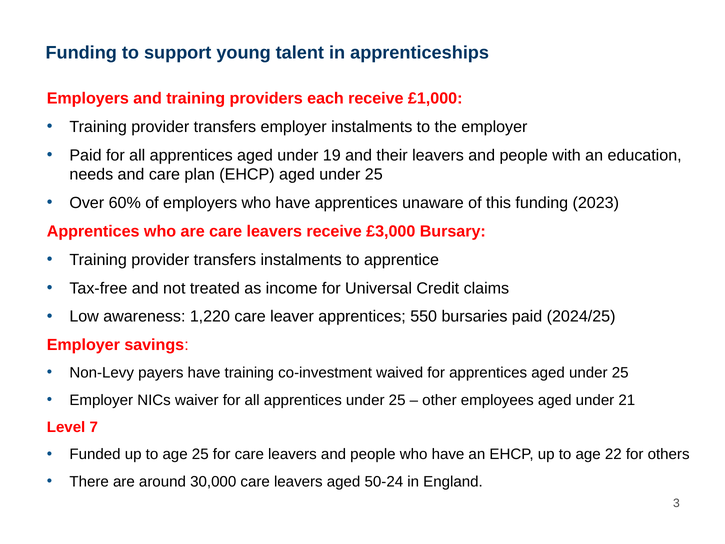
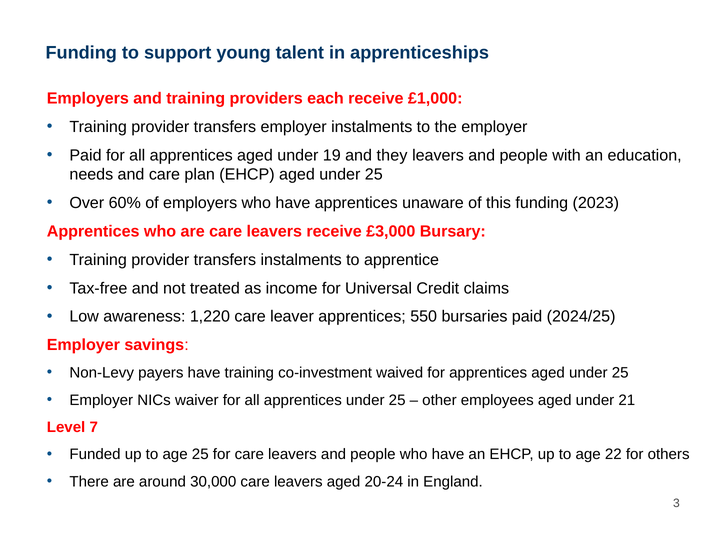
their: their -> they
50-24: 50-24 -> 20-24
